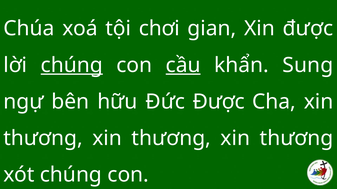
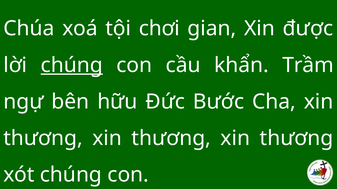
cầu underline: present -> none
Sung: Sung -> Trầm
Đức Được: Được -> Bước
